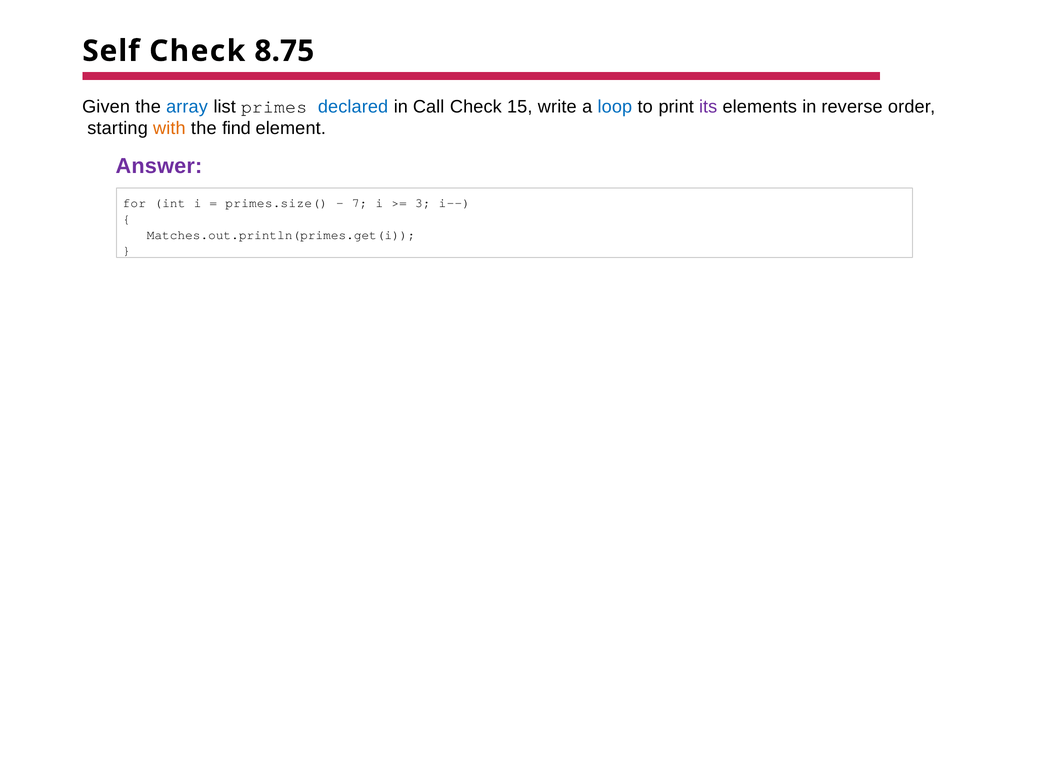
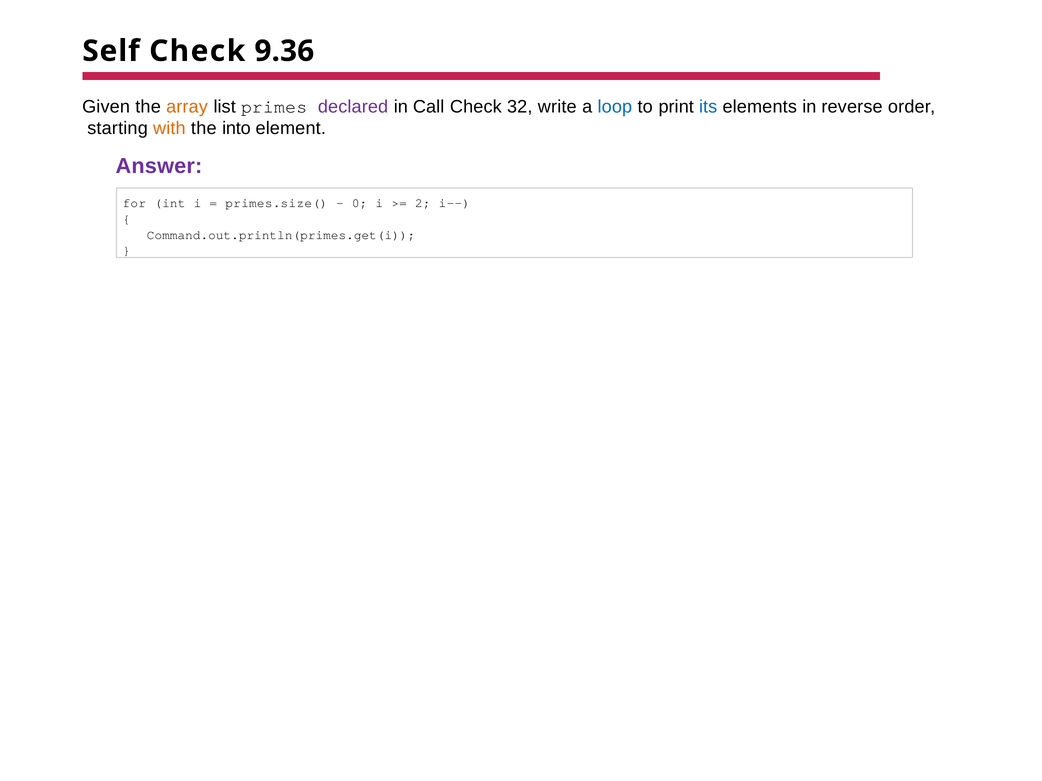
8.75: 8.75 -> 9.36
array colour: blue -> orange
declared colour: blue -> purple
15: 15 -> 32
its colour: purple -> blue
find: find -> into
7: 7 -> 0
3: 3 -> 2
Matches.out.println(primes.get(i: Matches.out.println(primes.get(i -> Command.out.println(primes.get(i
